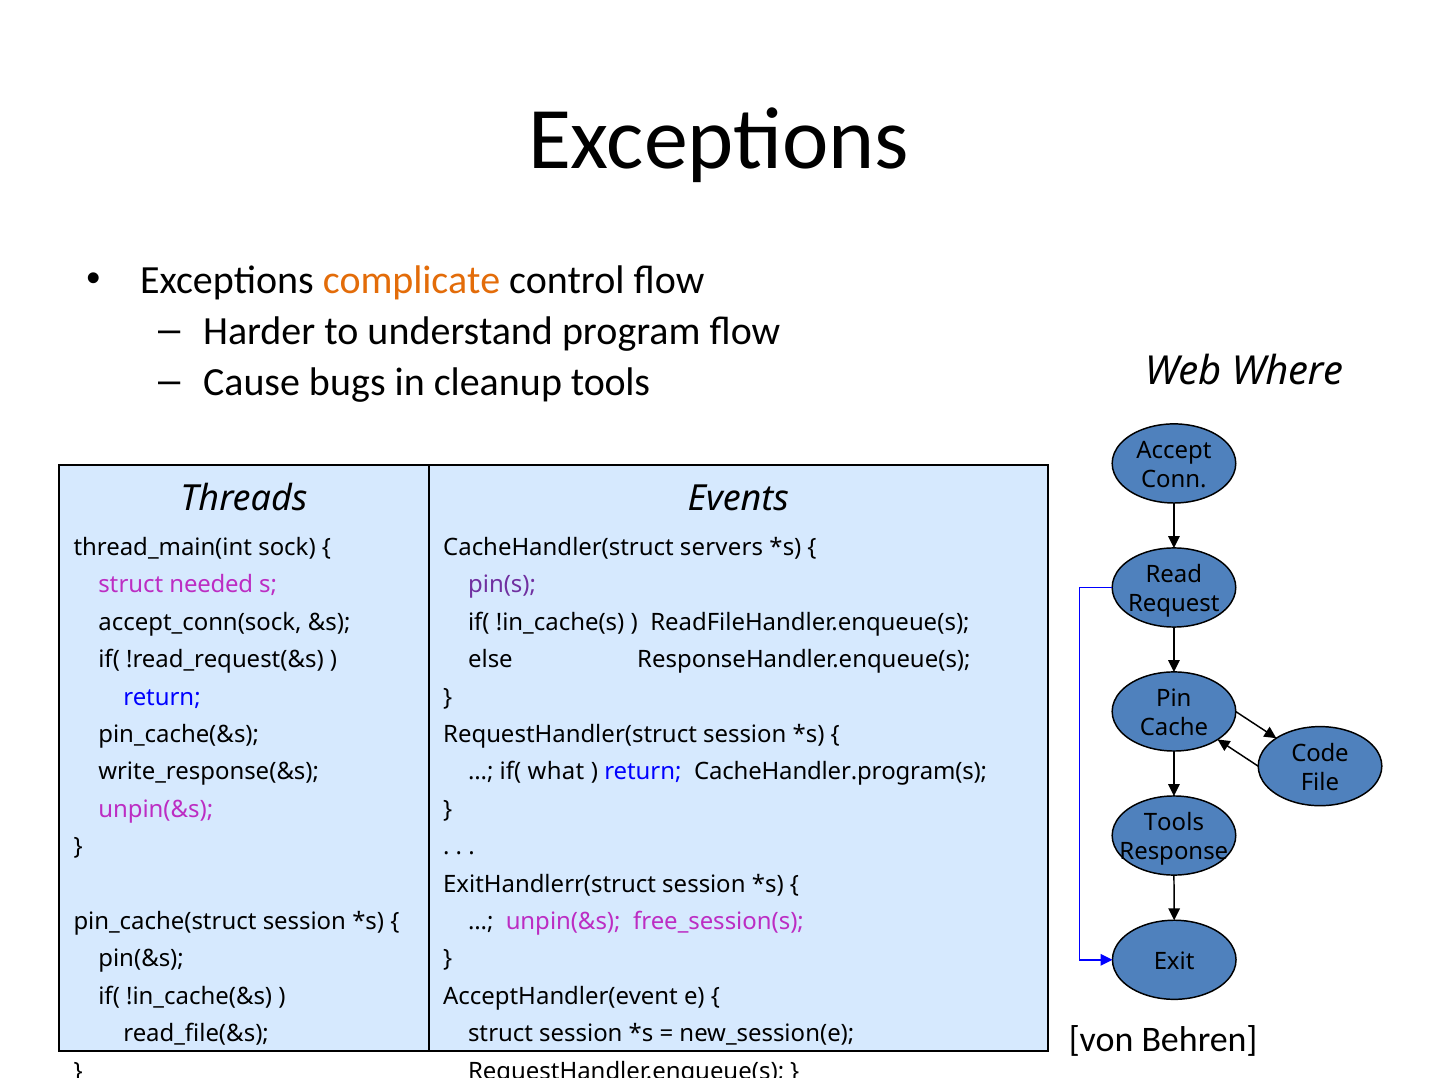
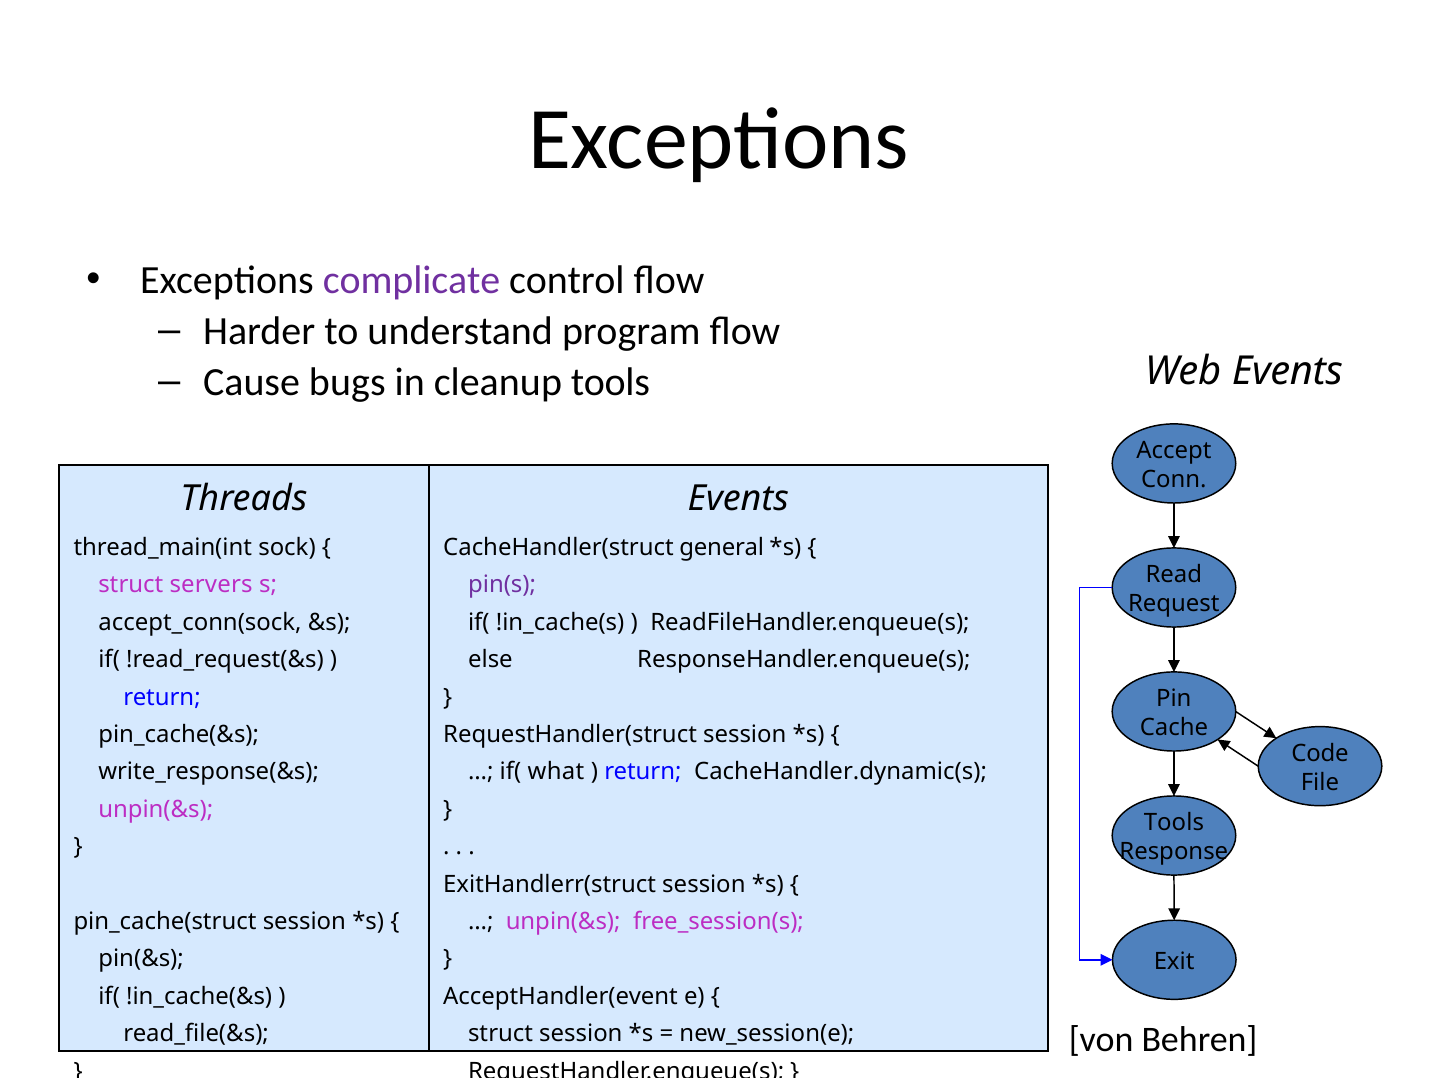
complicate colour: orange -> purple
Web Where: Where -> Events
servers: servers -> general
needed: needed -> servers
CacheHandler.program(s: CacheHandler.program(s -> CacheHandler.dynamic(s
